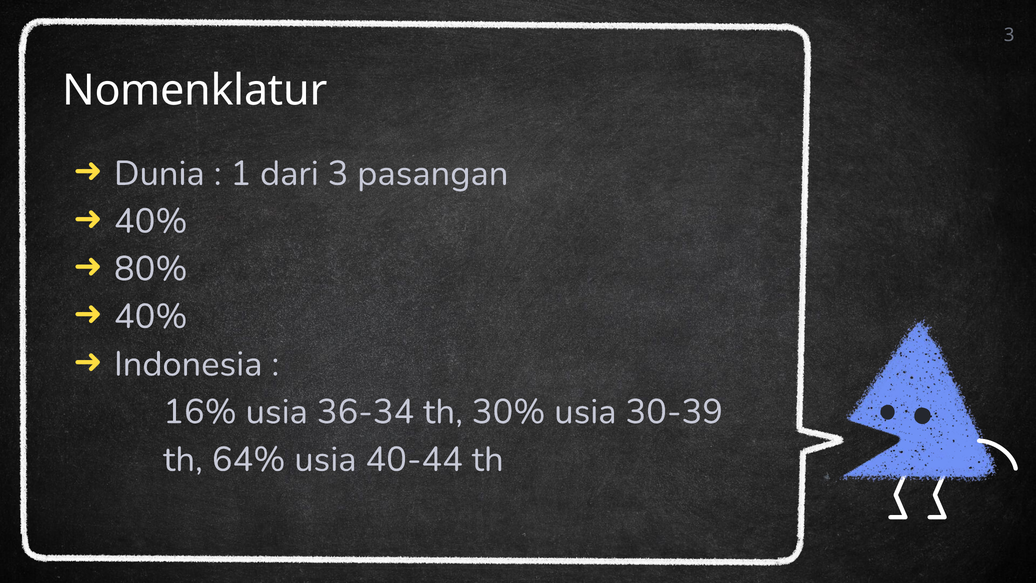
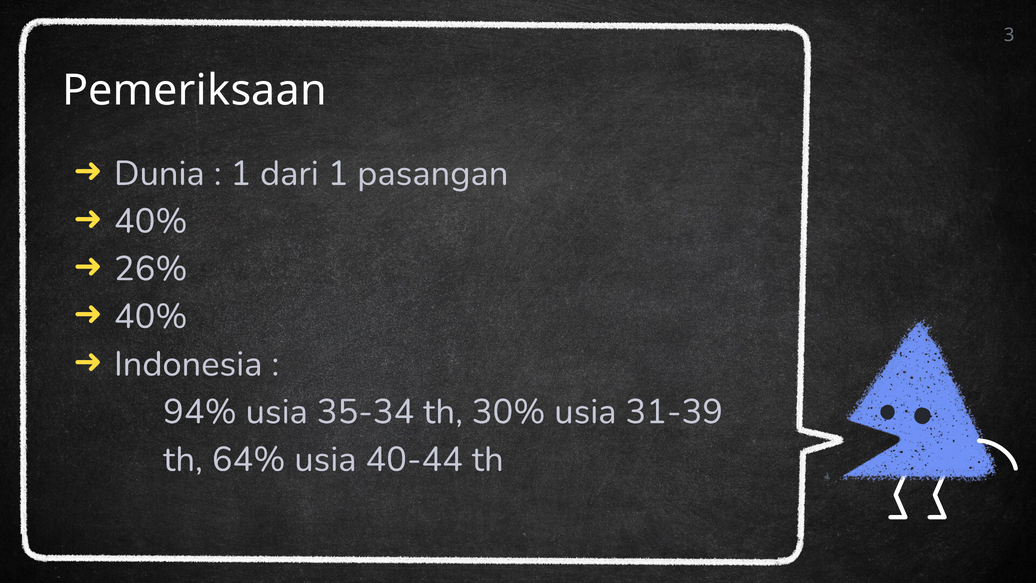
Nomenklatur: Nomenklatur -> Pemeriksaan
dari 3: 3 -> 1
80%: 80% -> 26%
16%: 16% -> 94%
36-34: 36-34 -> 35-34
30-39: 30-39 -> 31-39
